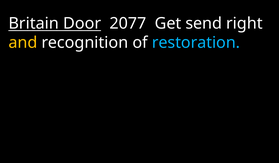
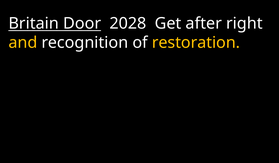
2077: 2077 -> 2028
send: send -> after
restoration colour: light blue -> yellow
